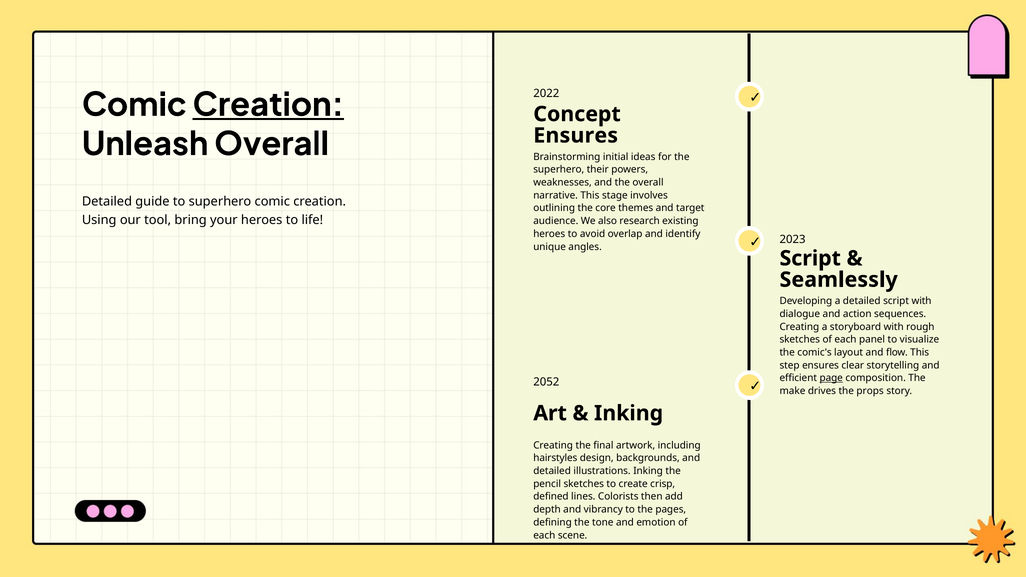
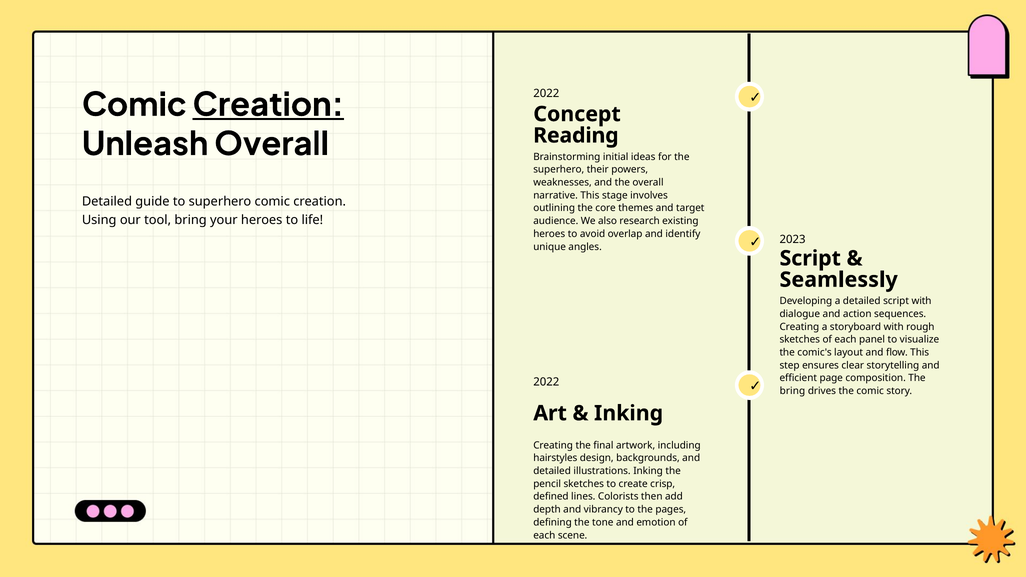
Ensures at (576, 136): Ensures -> Reading
page underline: present -> none
2052 at (546, 382): 2052 -> 2022
make at (792, 391): make -> bring
the props: props -> comic
